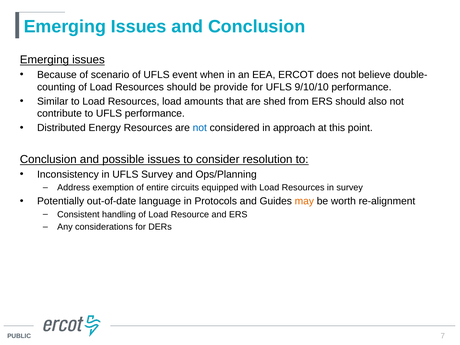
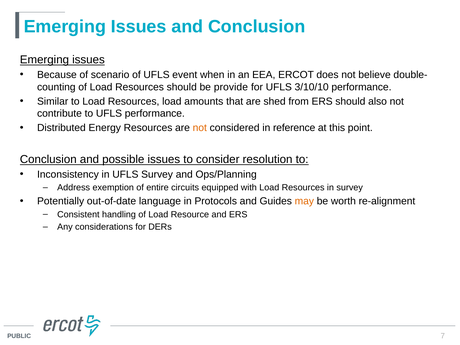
9/10/10: 9/10/10 -> 3/10/10
not at (200, 128) colour: blue -> orange
approach: approach -> reference
